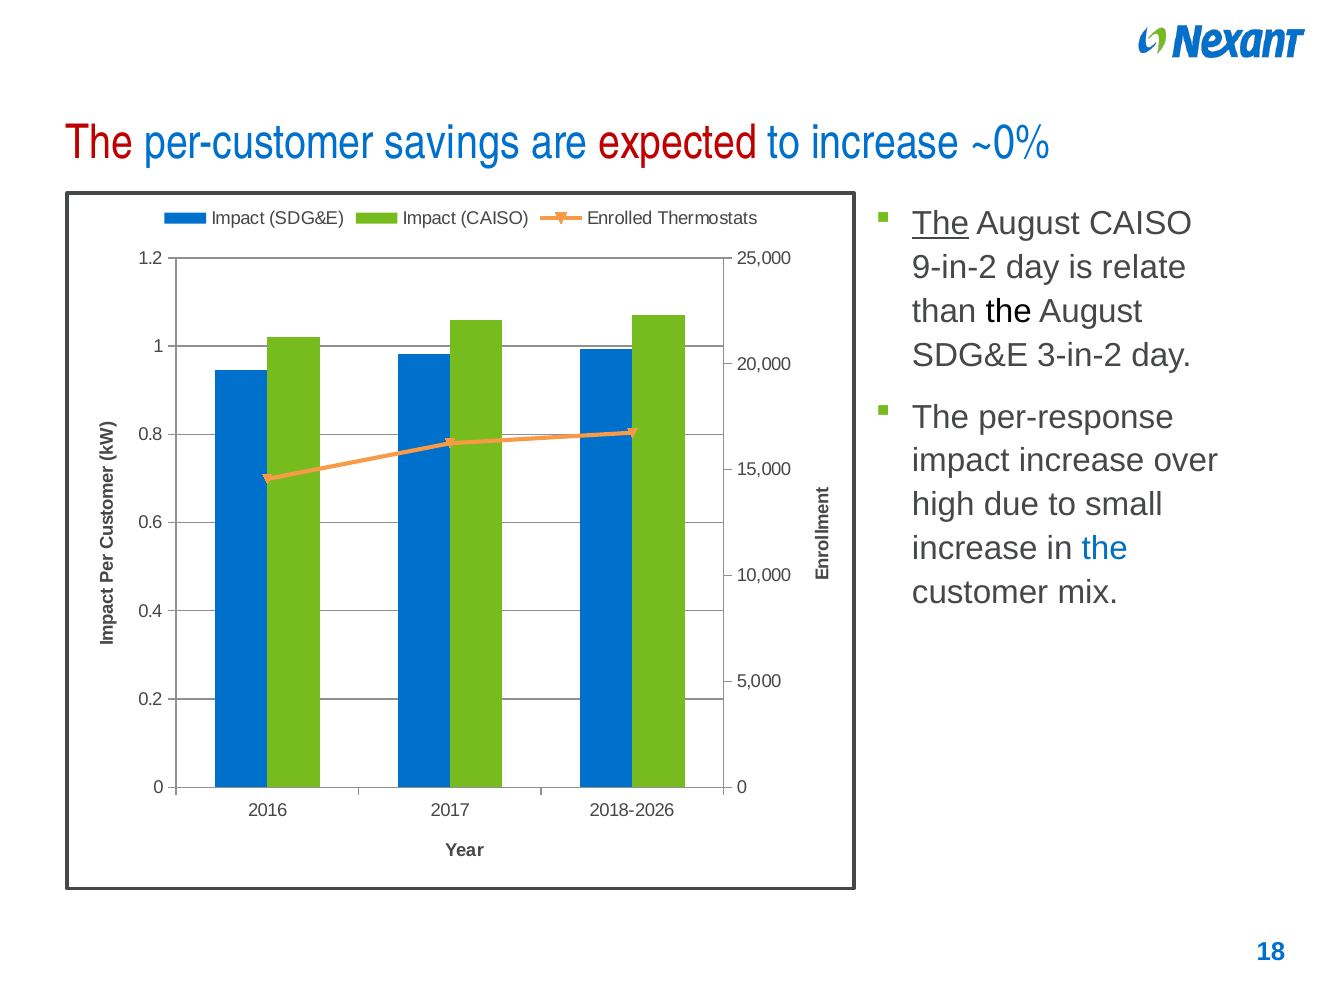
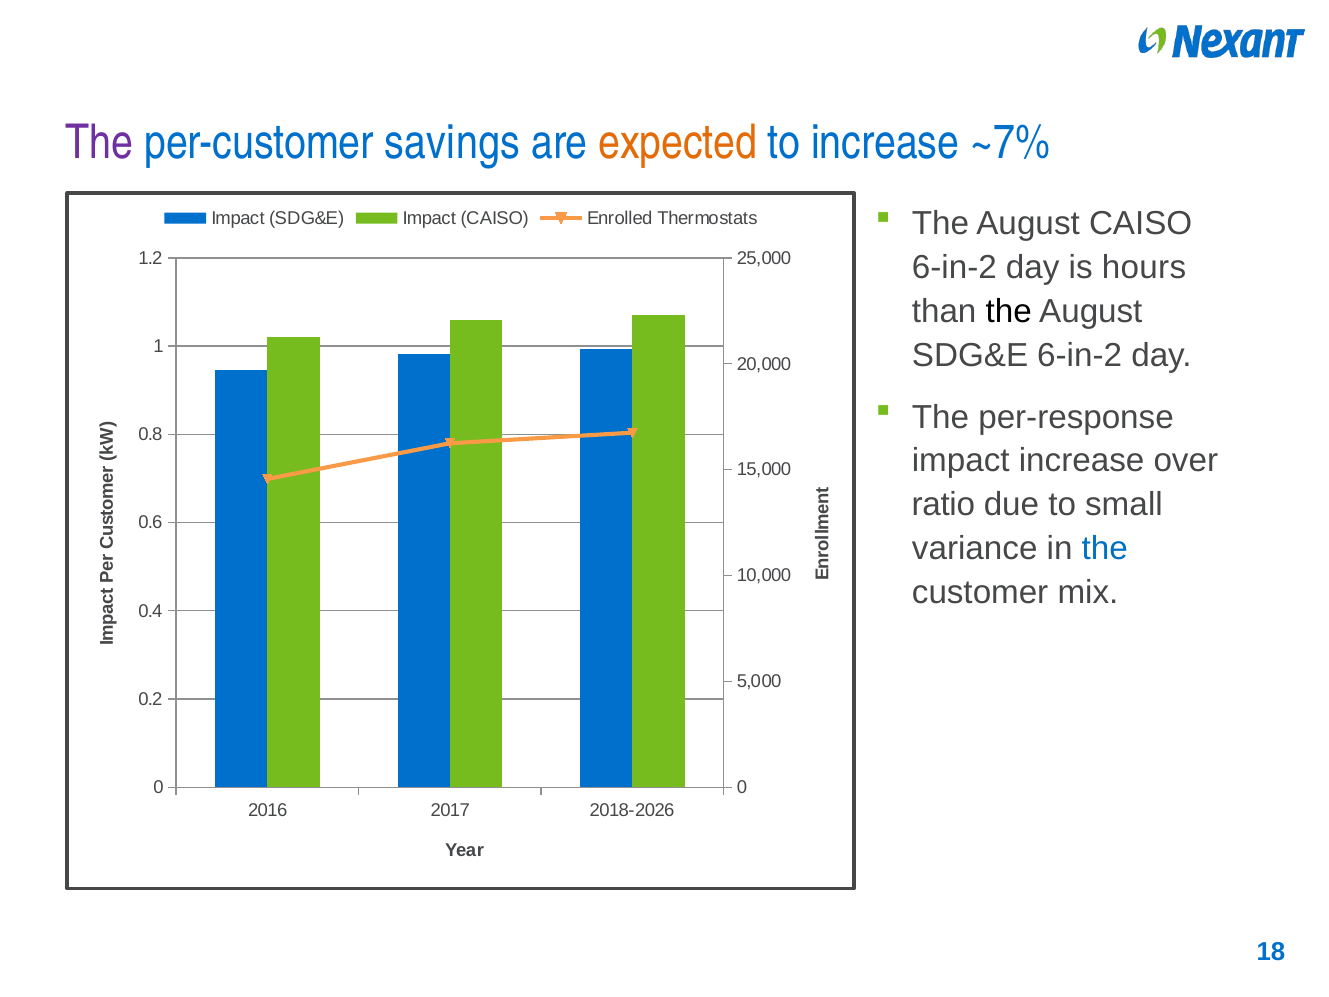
The at (99, 142) colour: red -> purple
expected colour: red -> orange
~0%: ~0% -> ~7%
The at (941, 224) underline: present -> none
9-in-2 at (954, 268): 9-in-2 -> 6-in-2
relate: relate -> hours
SDG&E 3-in-2: 3-in-2 -> 6-in-2
high: high -> ratio
increase at (975, 548): increase -> variance
